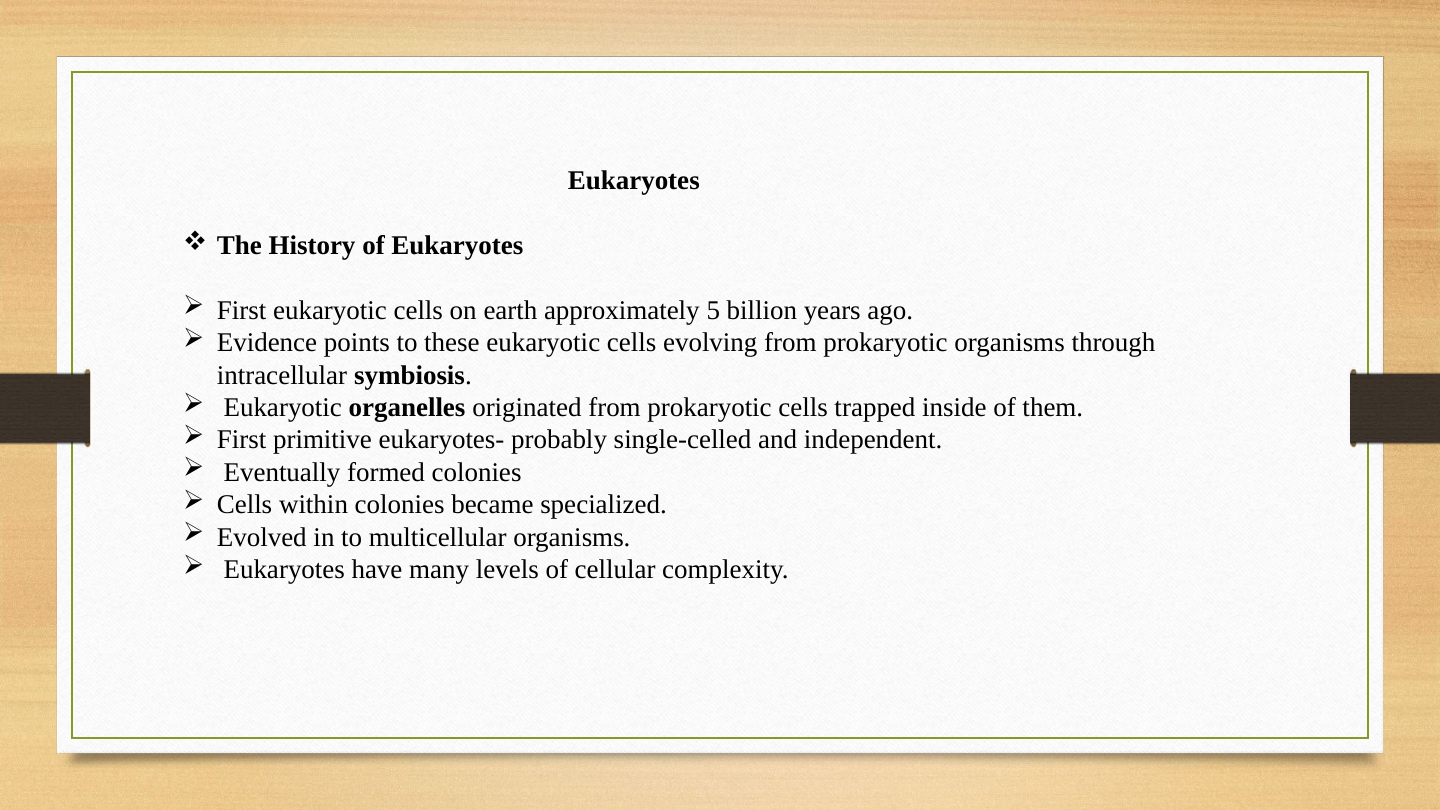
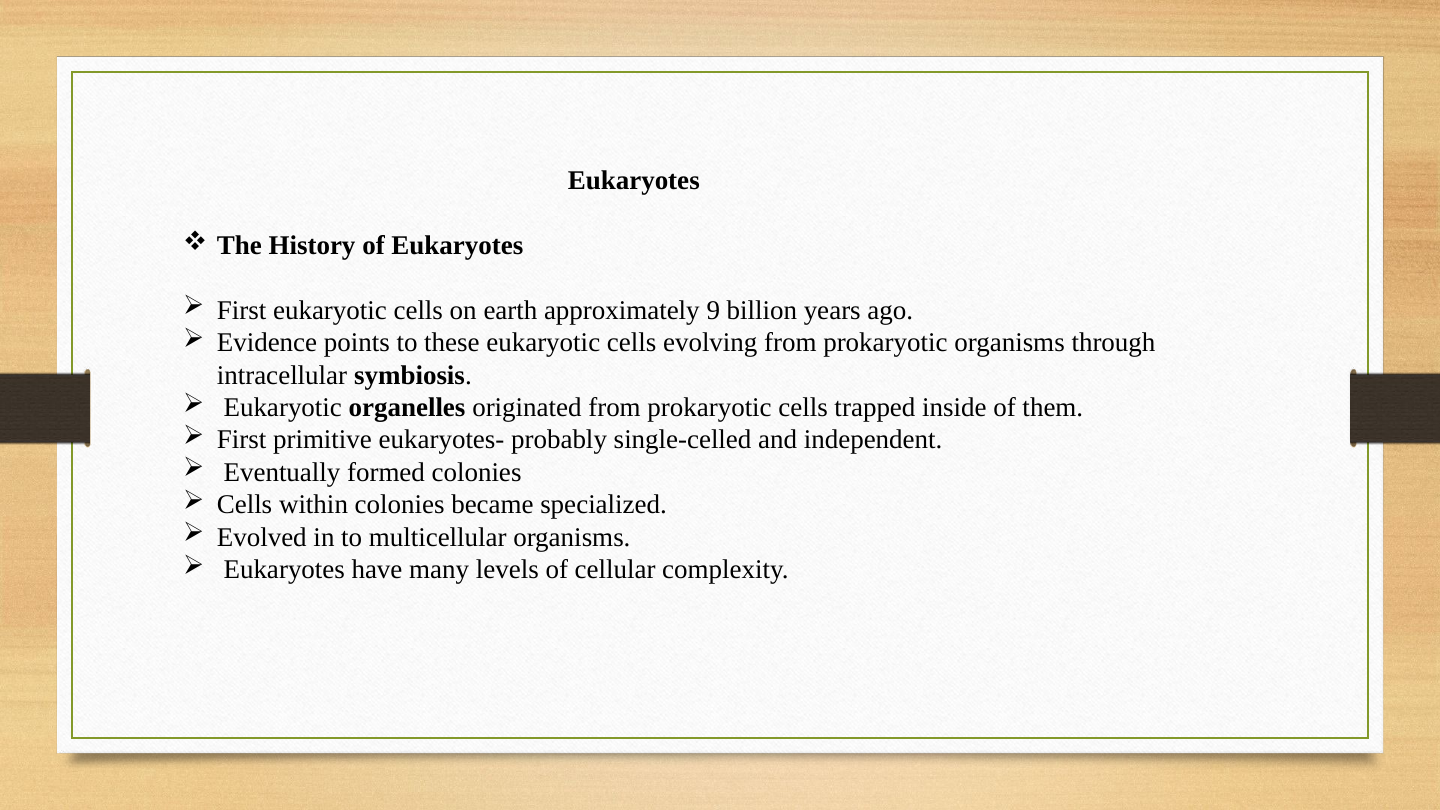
5: 5 -> 9
